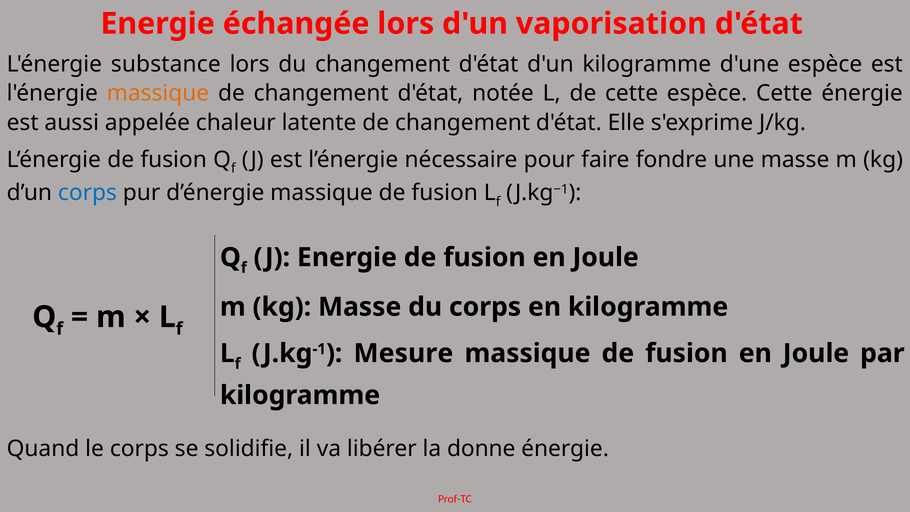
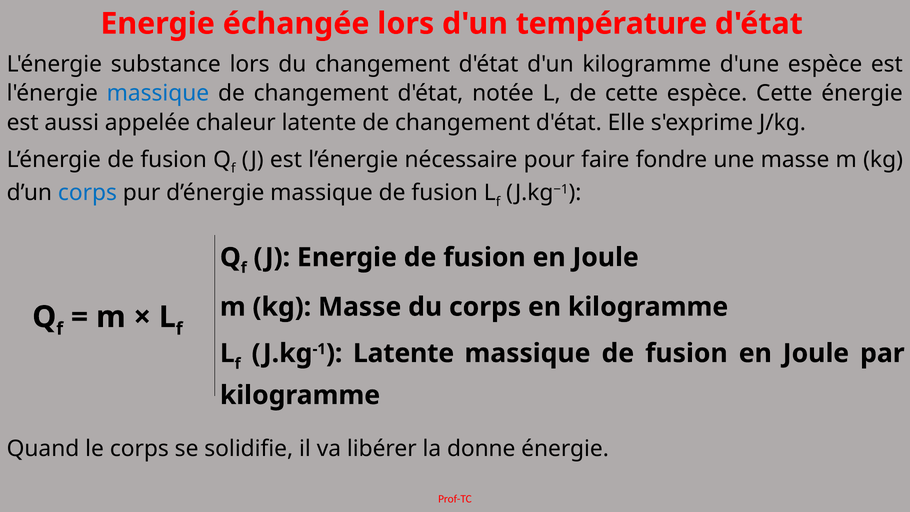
vaporisation: vaporisation -> température
massique at (158, 93) colour: orange -> blue
Mesure at (403, 353): Mesure -> Latente
